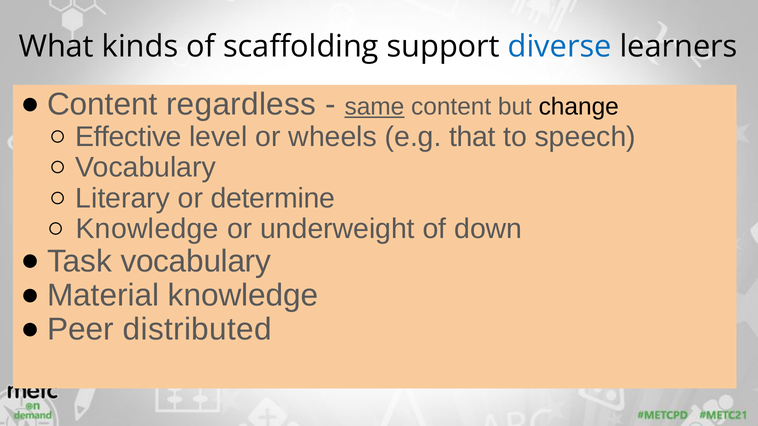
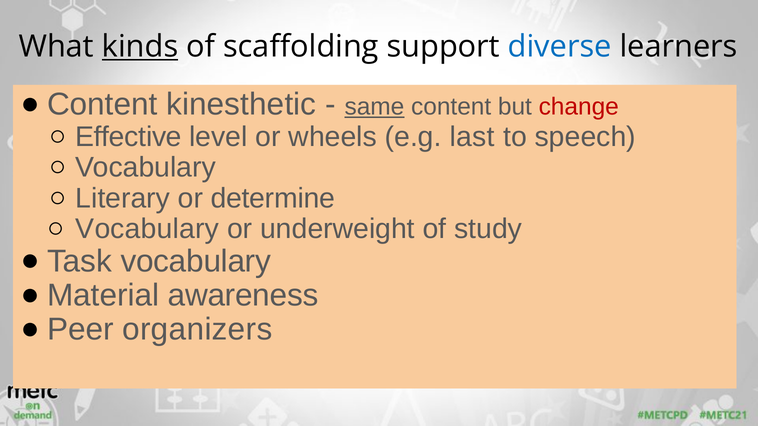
kinds underline: none -> present
regardless: regardless -> kinesthetic
change colour: black -> red
that: that -> last
Knowledge at (147, 229): Knowledge -> Vocabulary
down: down -> study
knowledge at (243, 296): knowledge -> awareness
distributed: distributed -> organizers
